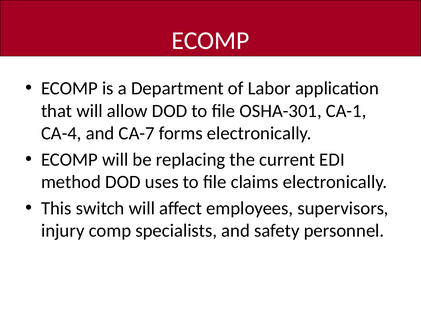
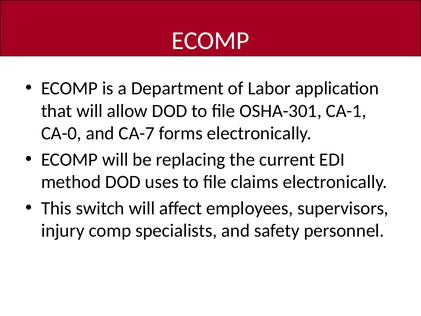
CA-4: CA-4 -> CA-0
